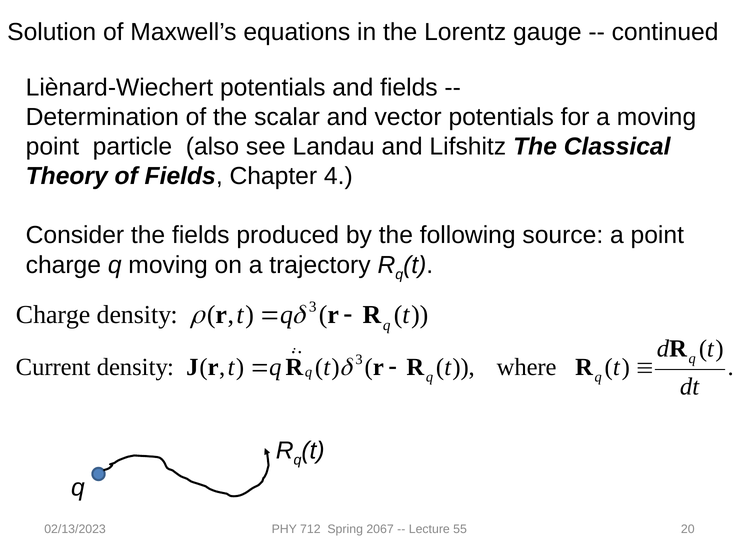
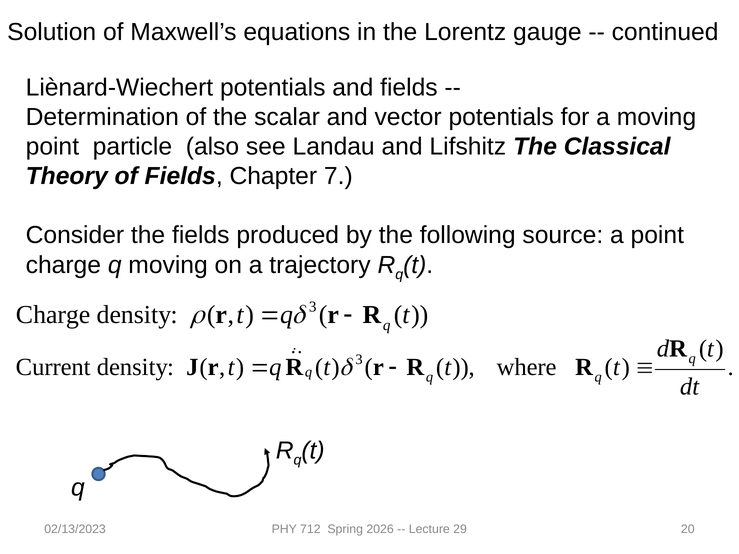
4: 4 -> 7
2067: 2067 -> 2026
55: 55 -> 29
